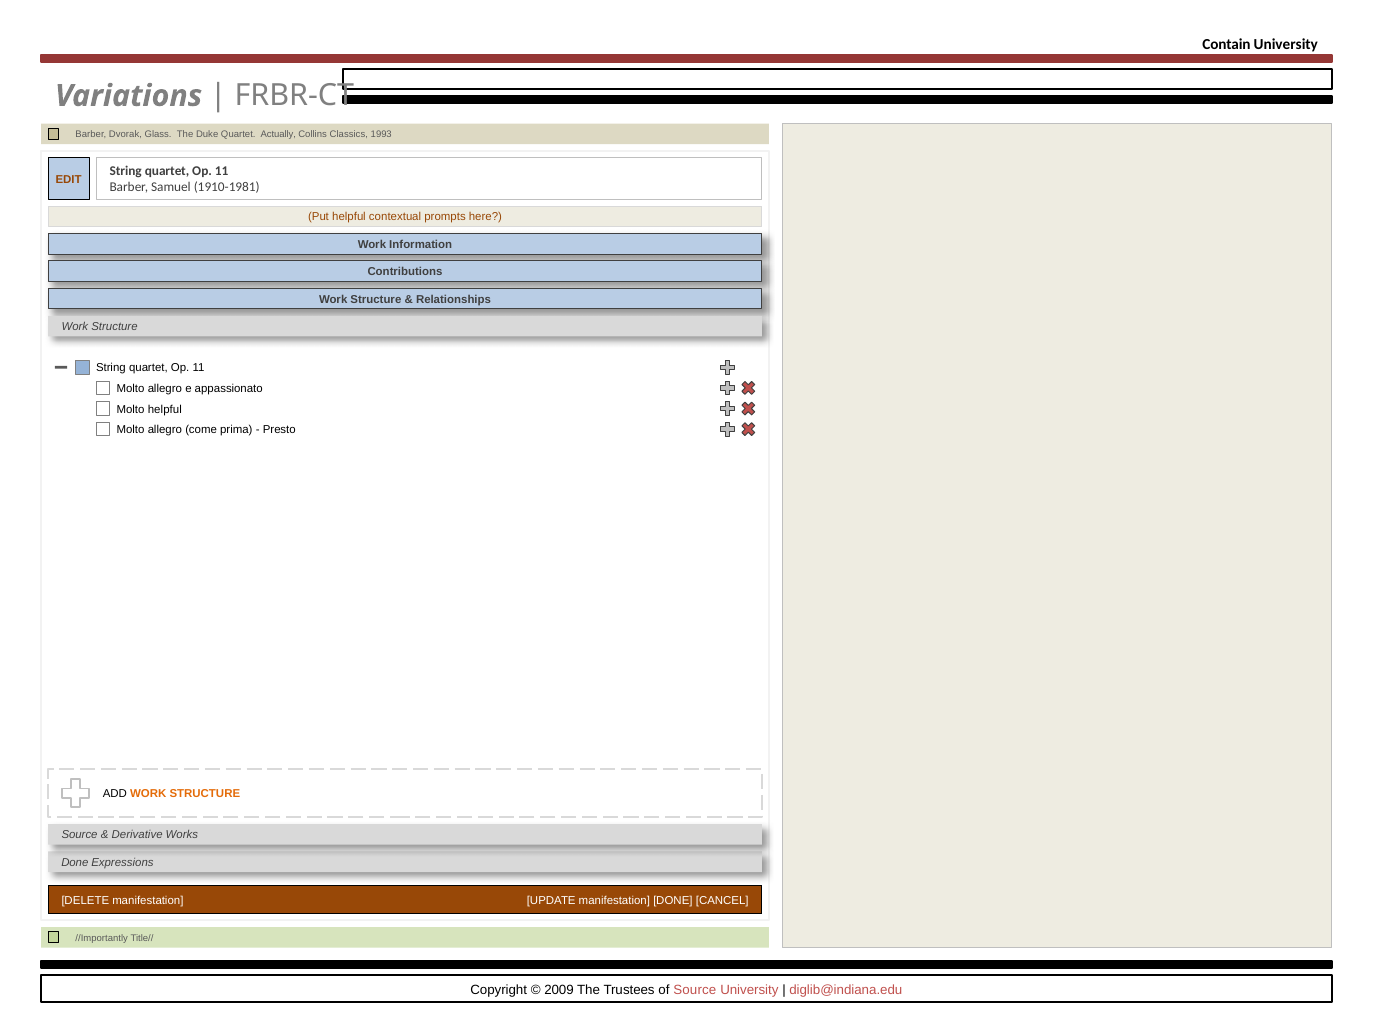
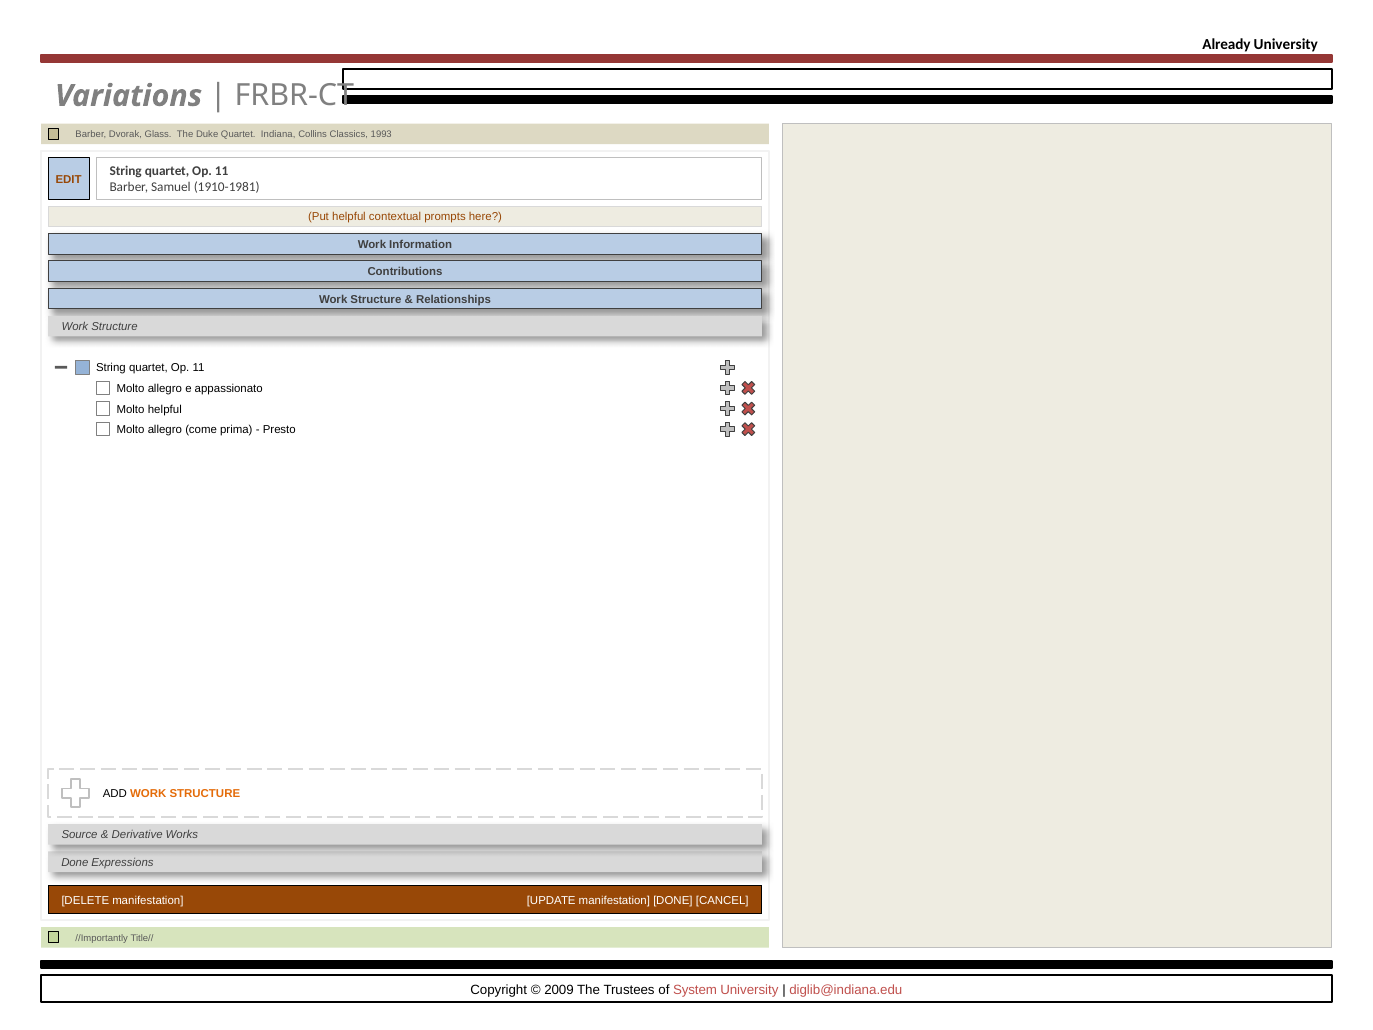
Contain: Contain -> Already
Actually: Actually -> Indiana
of Source: Source -> System
